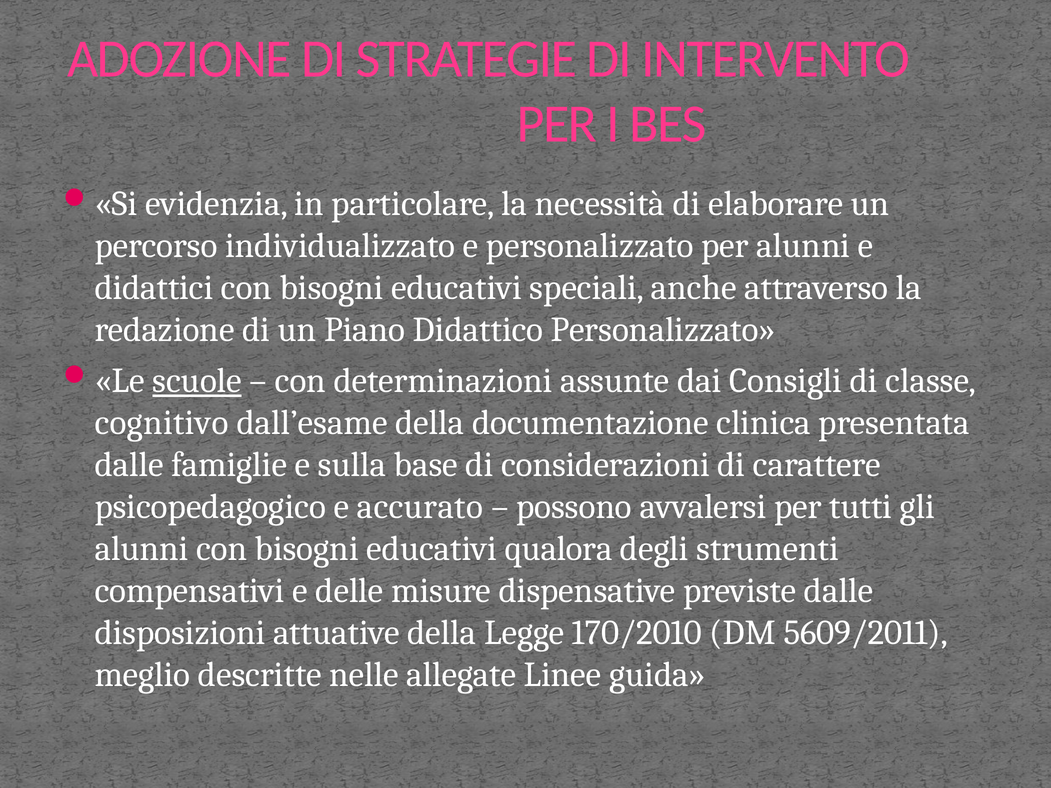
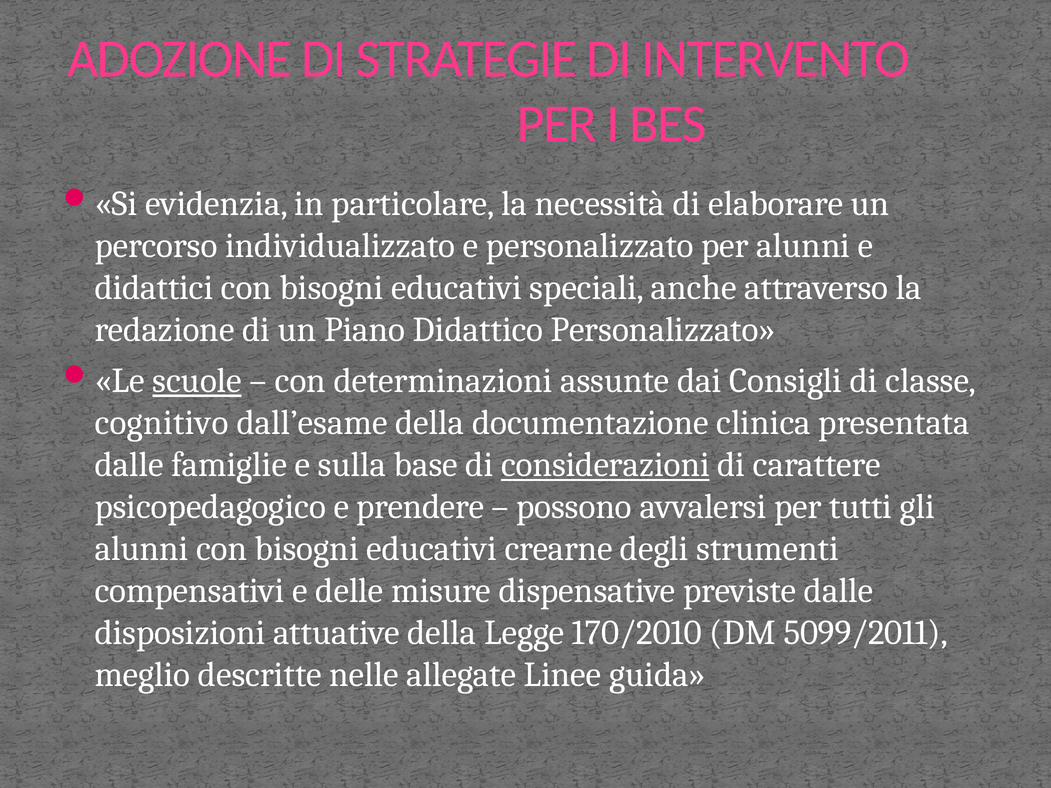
considerazioni underline: none -> present
accurato: accurato -> prendere
qualora: qualora -> crearne
5609/2011: 5609/2011 -> 5099/2011
